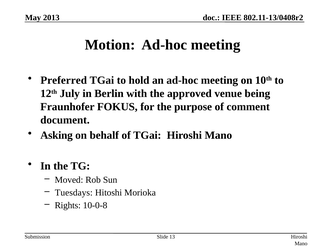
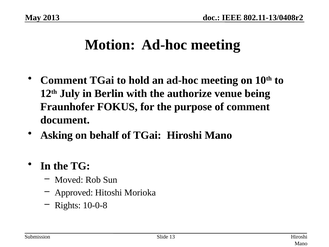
Preferred at (64, 80): Preferred -> Comment
approved: approved -> authorize
Tuesdays: Tuesdays -> Approved
